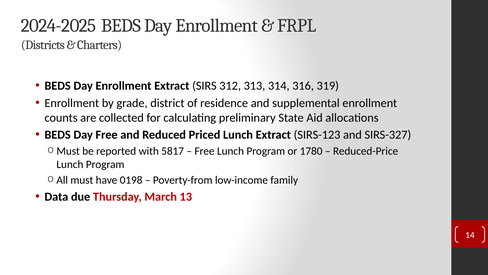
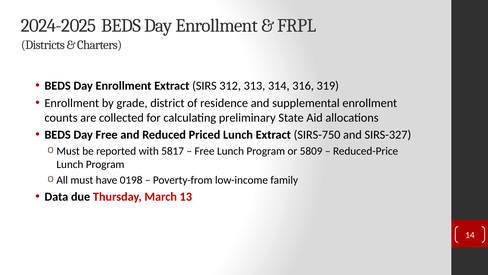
SIRS-123: SIRS-123 -> SIRS-750
1780: 1780 -> 5809
